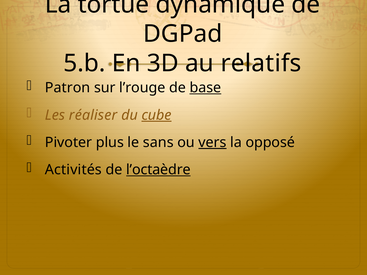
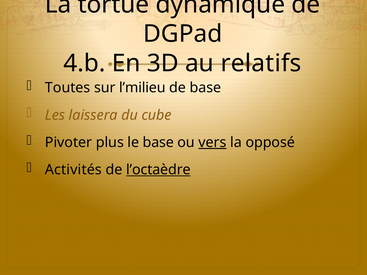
5.b: 5.b -> 4.b
Patron: Patron -> Toutes
l’rouge: l’rouge -> l’milieu
base at (205, 88) underline: present -> none
réaliser: réaliser -> laissera
cube underline: present -> none
le sans: sans -> base
